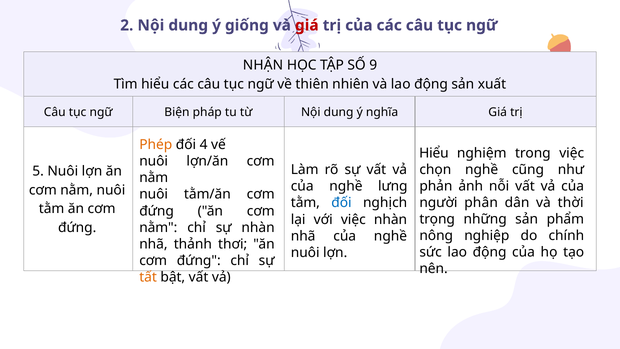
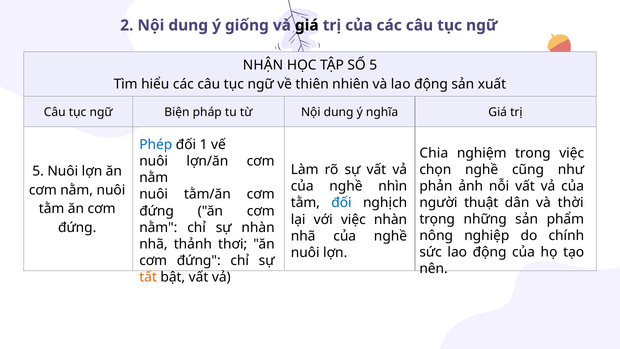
giá at (307, 25) colour: red -> black
SỐ 9: 9 -> 5
Phép colour: orange -> blue
4: 4 -> 1
Hiểu at (434, 153): Hiểu -> Chia
lưng: lưng -> nhìn
phân: phân -> thuật
